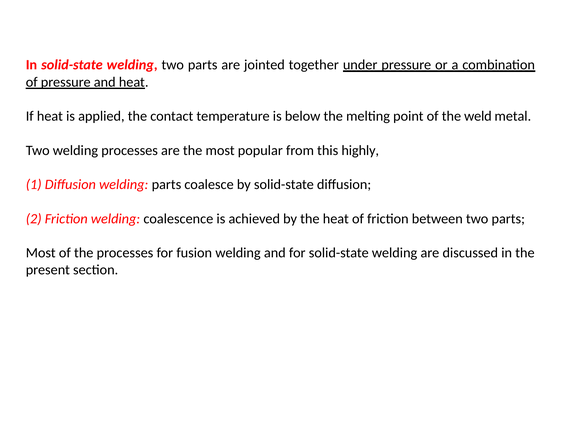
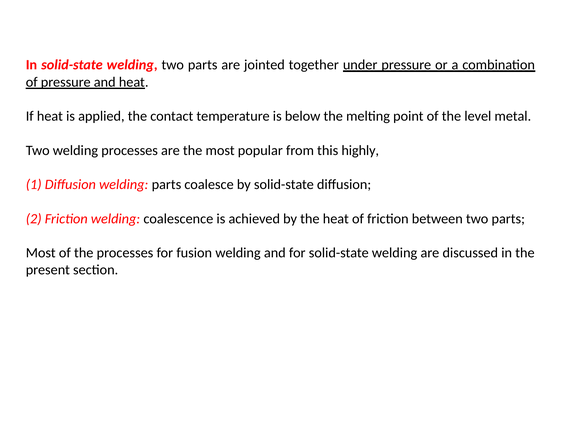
weld: weld -> level
